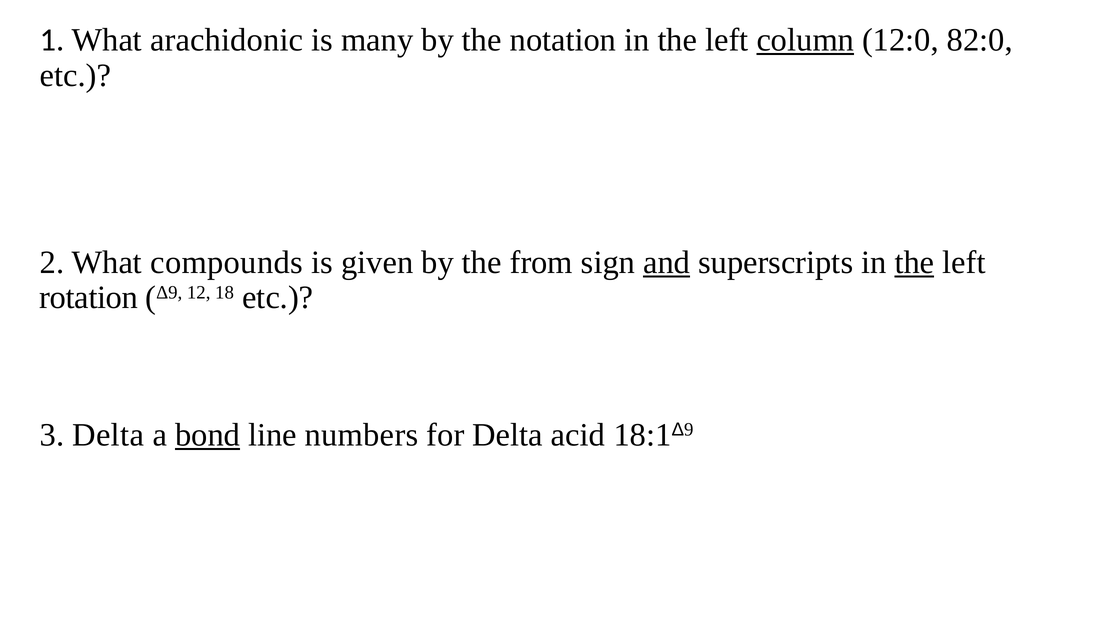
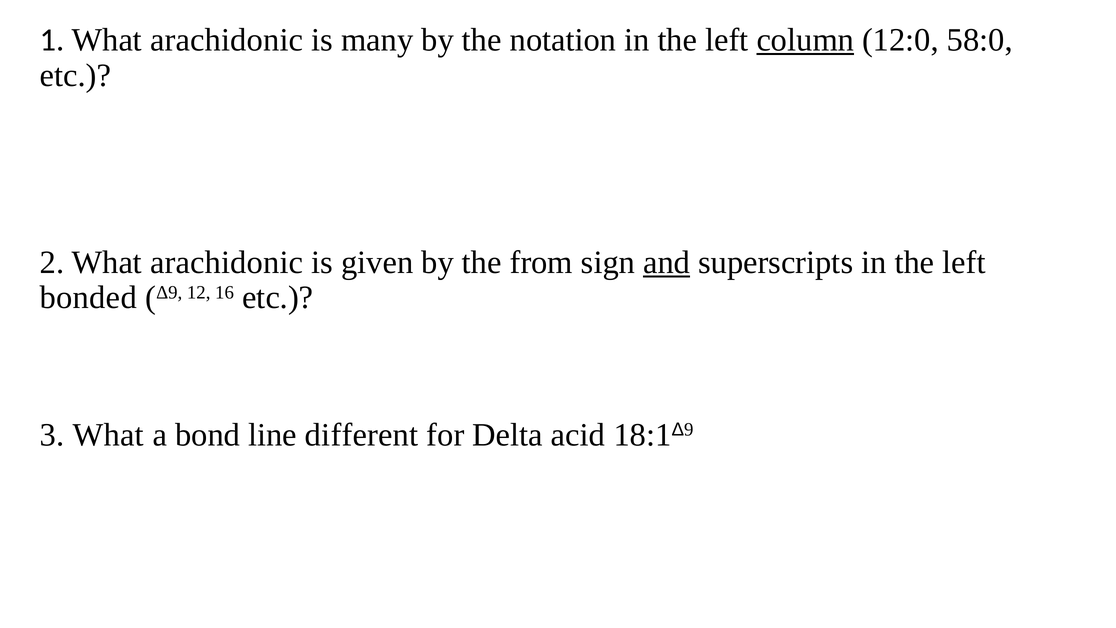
82:0: 82:0 -> 58:0
2 What compounds: compounds -> arachidonic
the at (914, 262) underline: present -> none
rotation: rotation -> bonded
18: 18 -> 16
3 Delta: Delta -> What
bond underline: present -> none
numbers: numbers -> different
